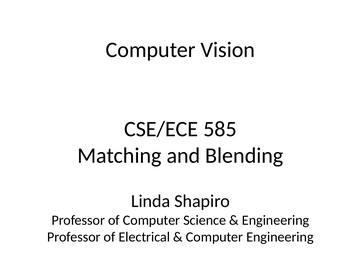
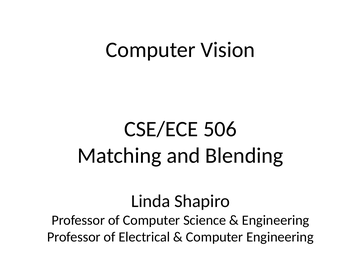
585: 585 -> 506
